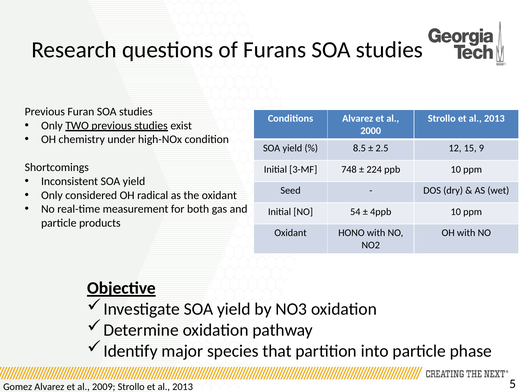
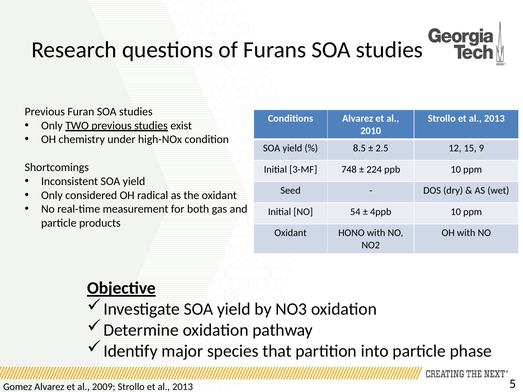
2000: 2000 -> 2010
